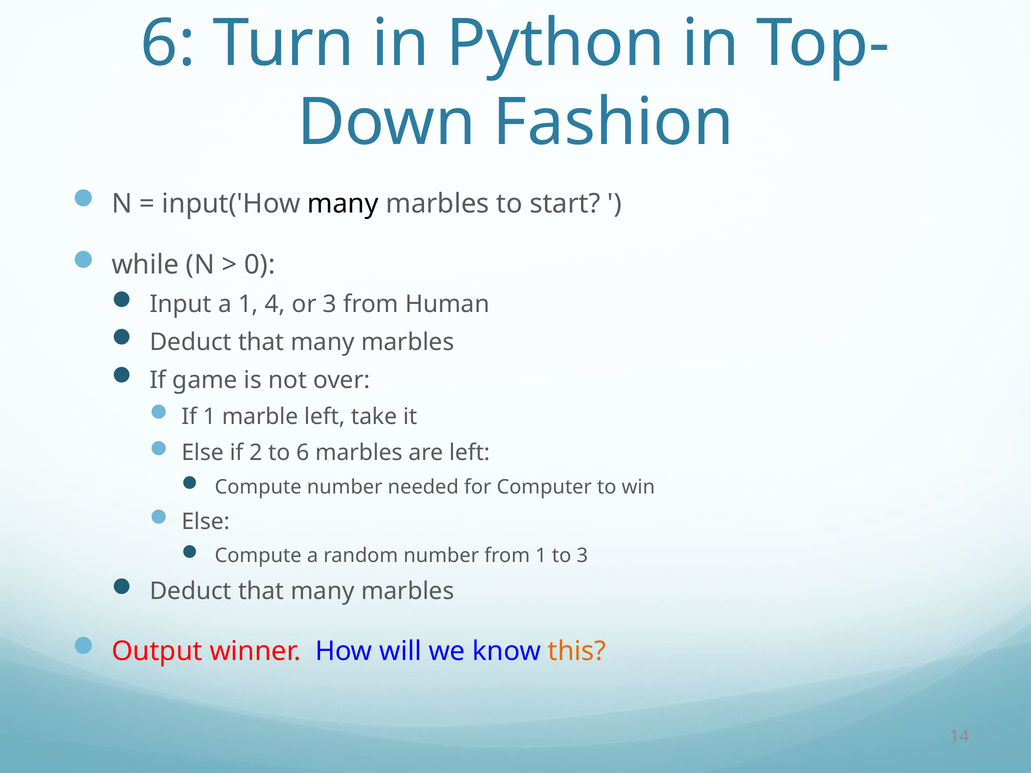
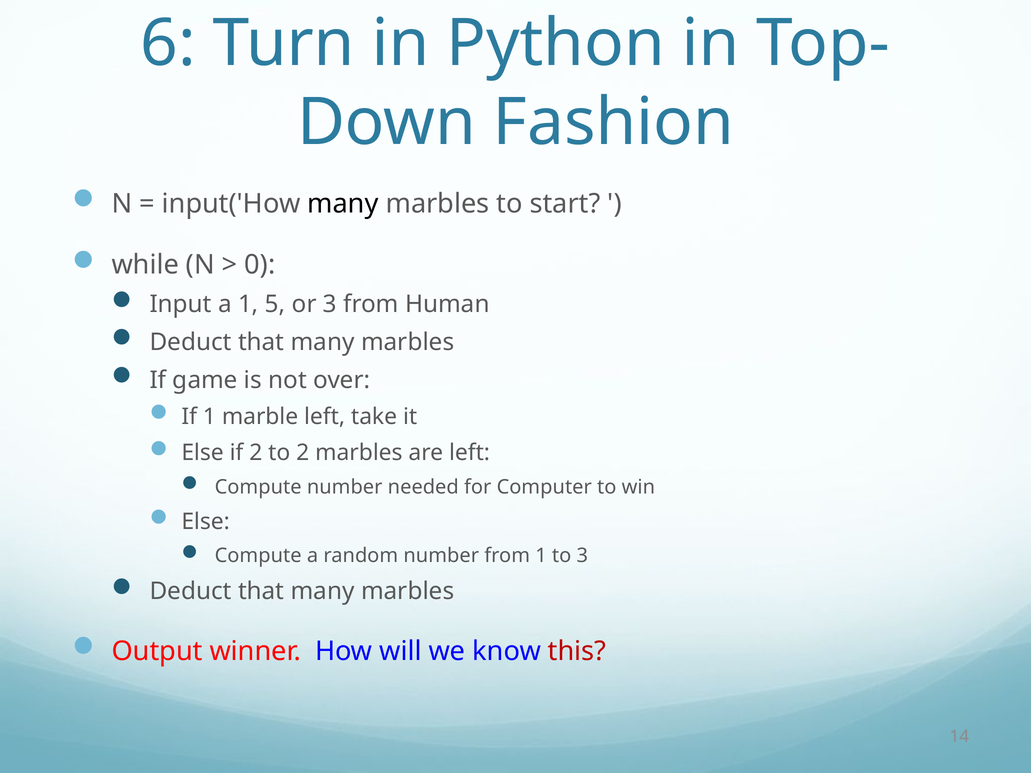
4: 4 -> 5
to 6: 6 -> 2
this colour: orange -> red
